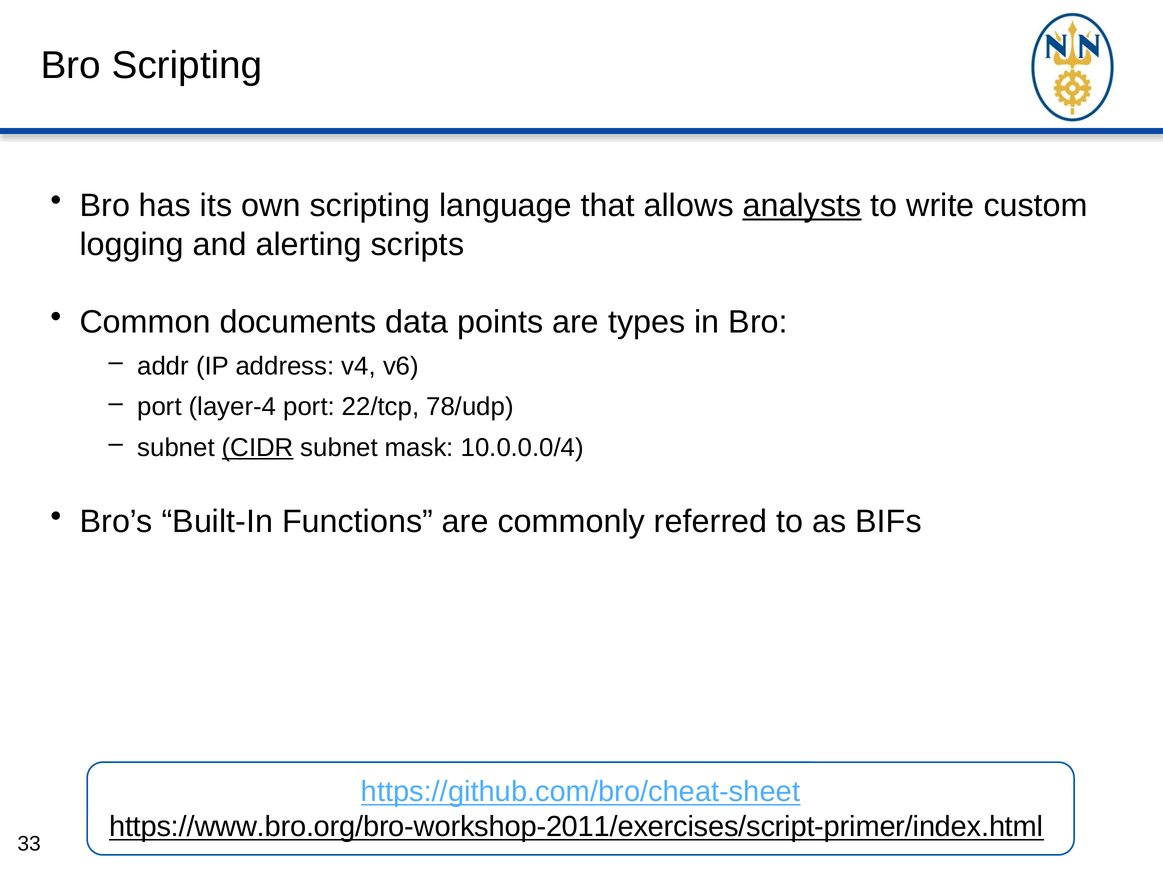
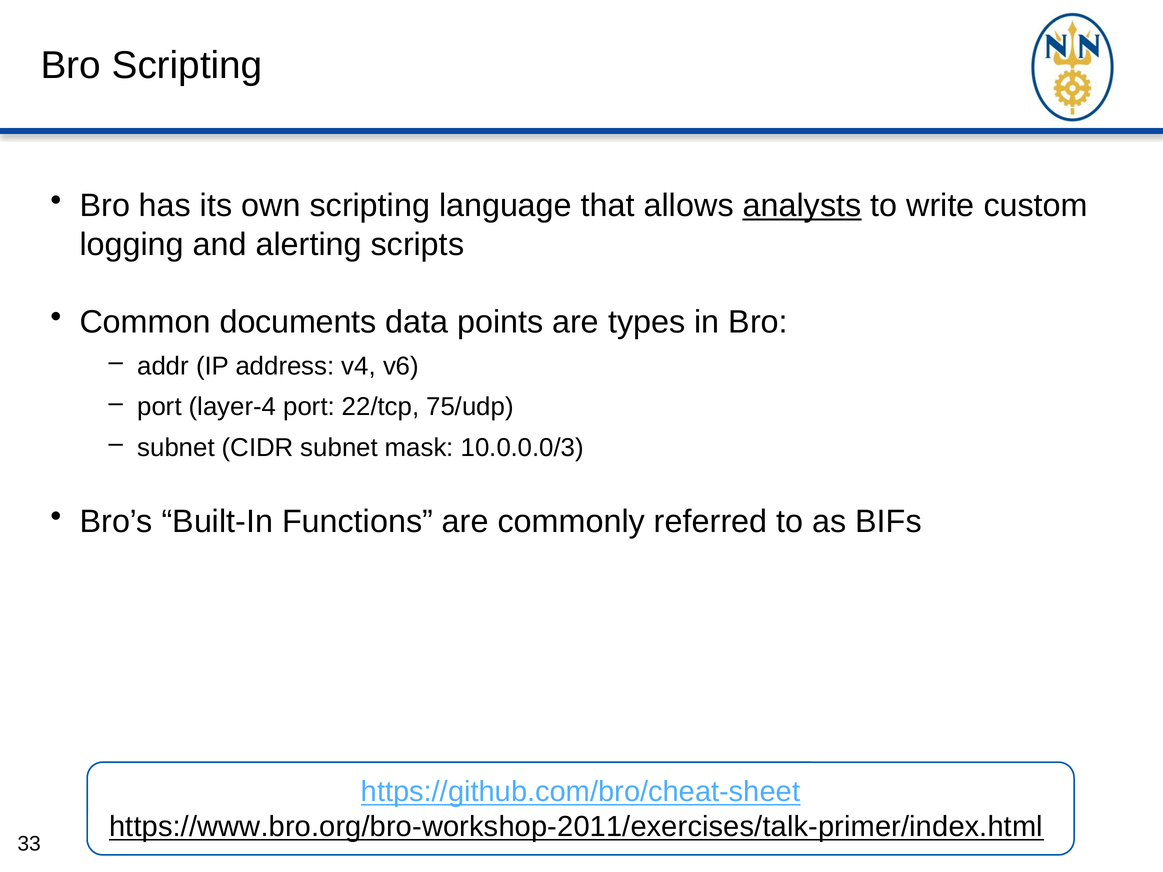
78/udp: 78/udp -> 75/udp
CIDR underline: present -> none
10.0.0.0/4: 10.0.0.0/4 -> 10.0.0.0/3
https://www.bro.org/bro-workshop-2011/exercises/script-primer/index.html: https://www.bro.org/bro-workshop-2011/exercises/script-primer/index.html -> https://www.bro.org/bro-workshop-2011/exercises/talk-primer/index.html
